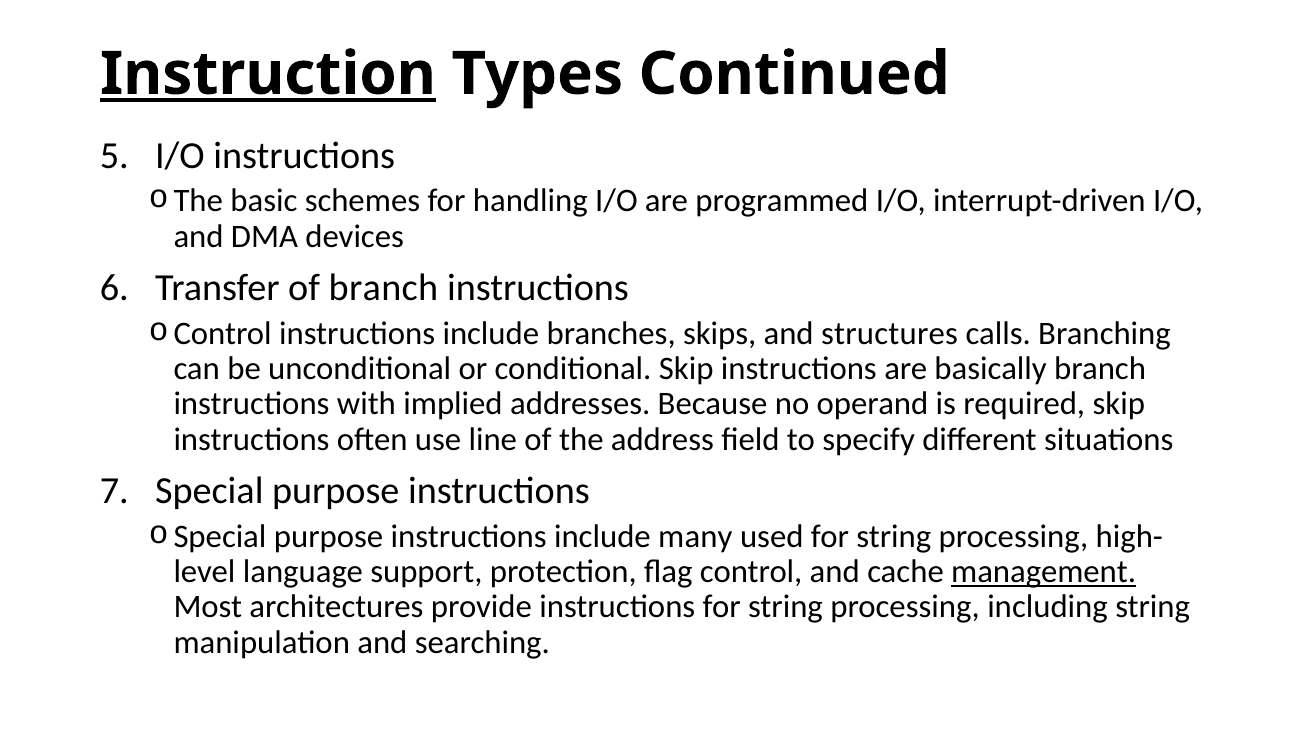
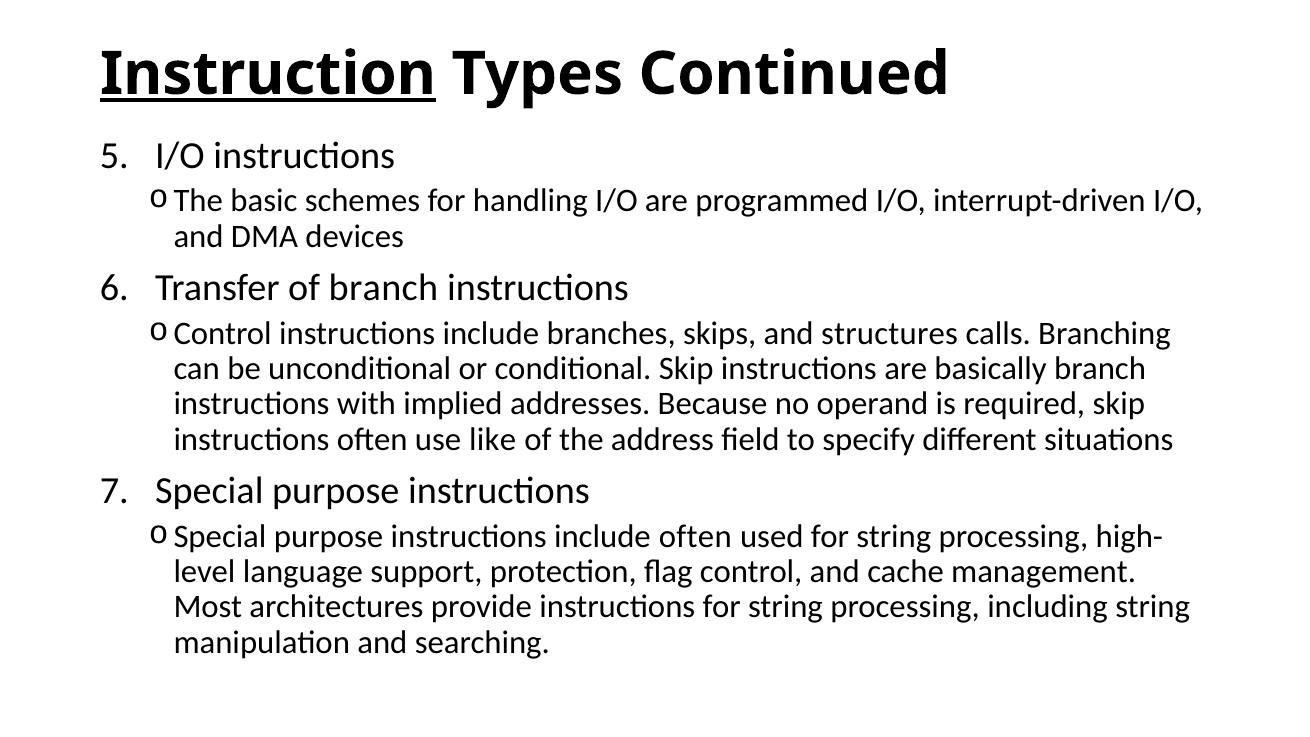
line: line -> like
include many: many -> often
management underline: present -> none
